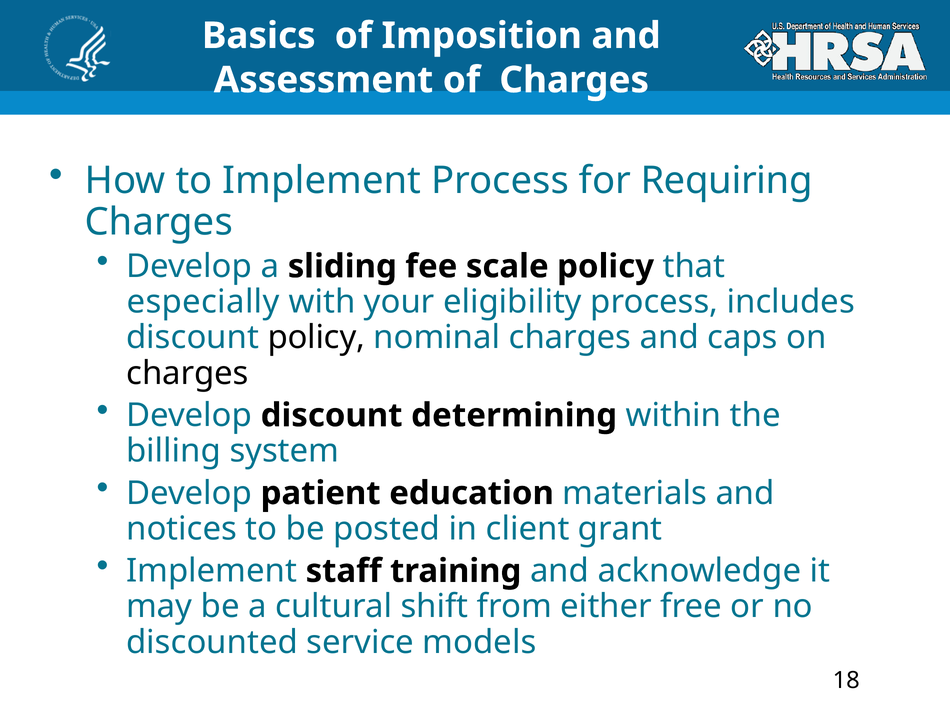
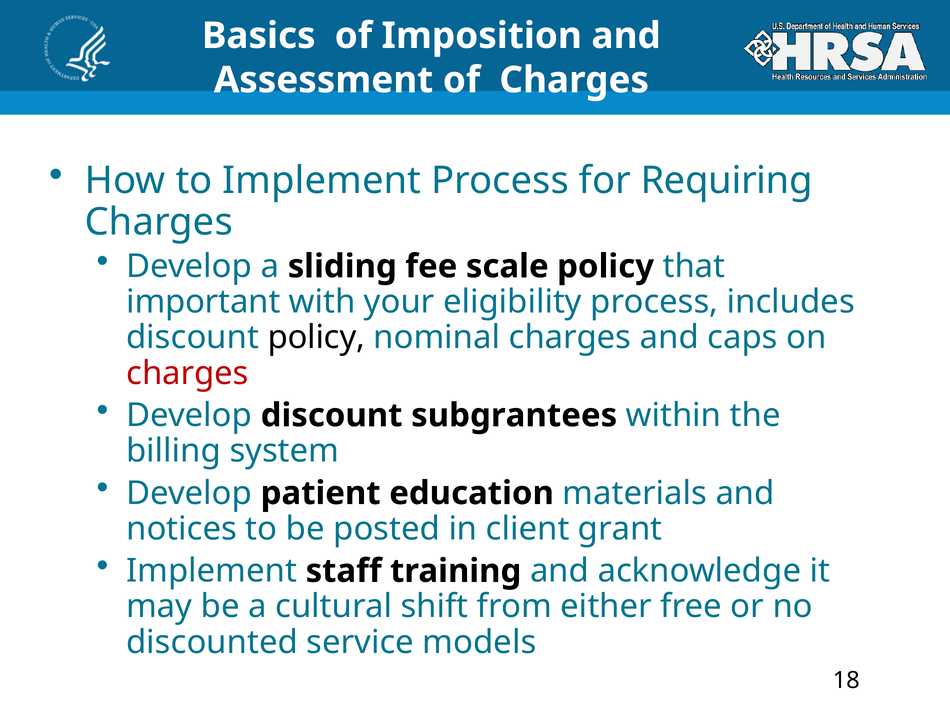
especially: especially -> important
charges at (188, 373) colour: black -> red
determining: determining -> subgrantees
